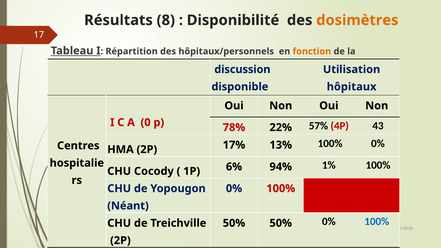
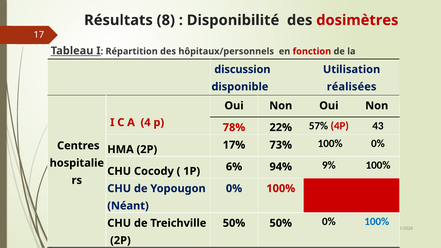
dosimètres colour: orange -> red
fonction colour: orange -> red
hôpitaux: hôpitaux -> réalisées
0: 0 -> 4
13%: 13% -> 73%
1%: 1% -> 9%
